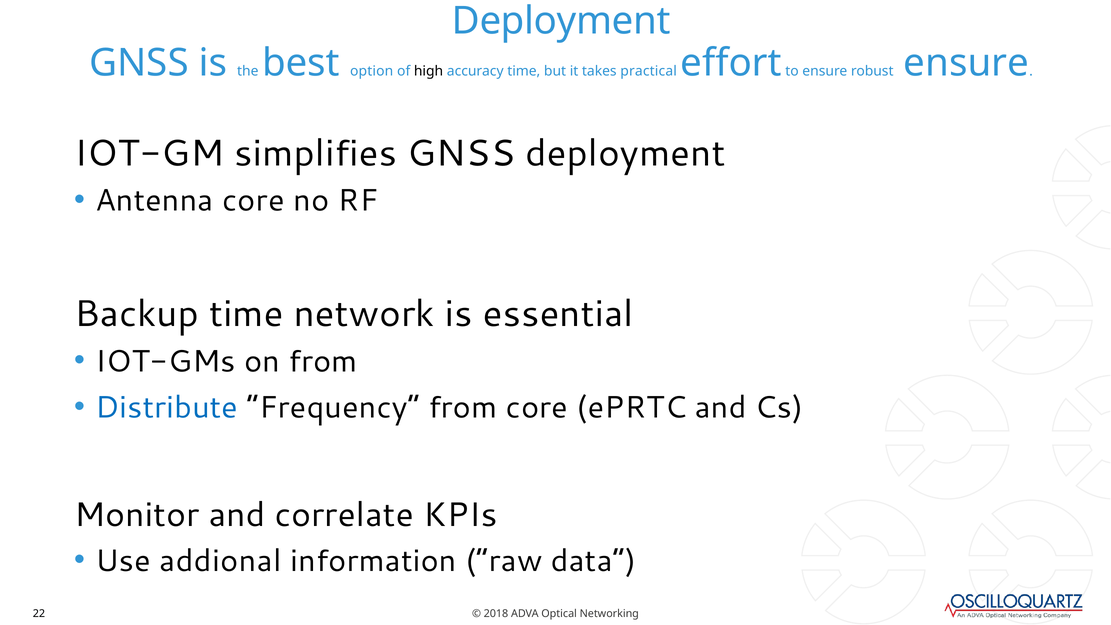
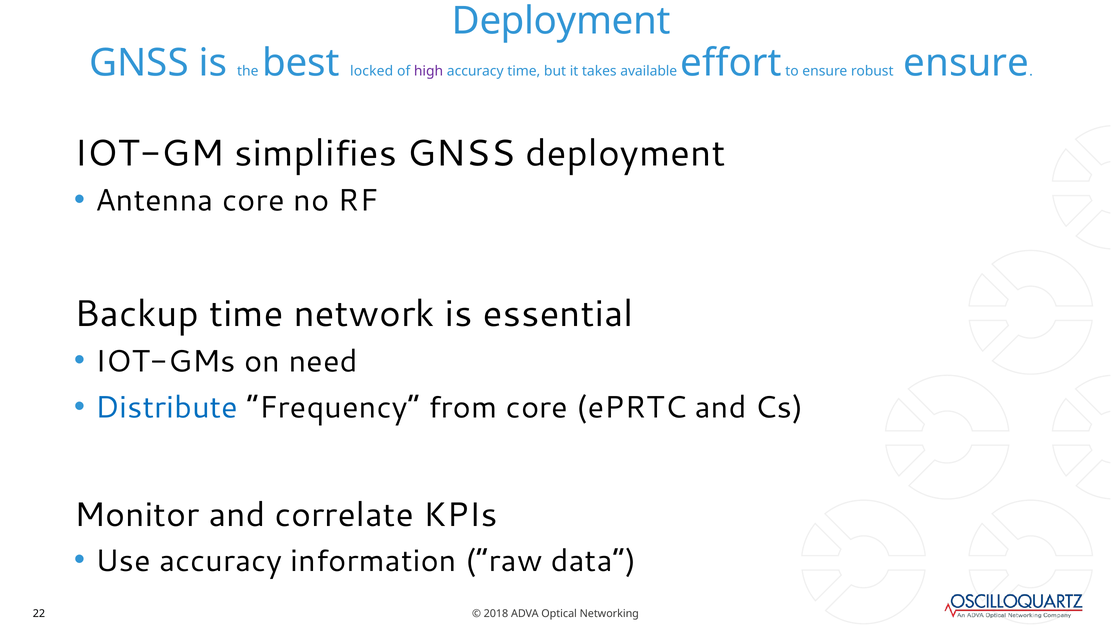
option: option -> locked
high colour: black -> purple
practical: practical -> available
on from: from -> need
Use addional: addional -> accuracy
